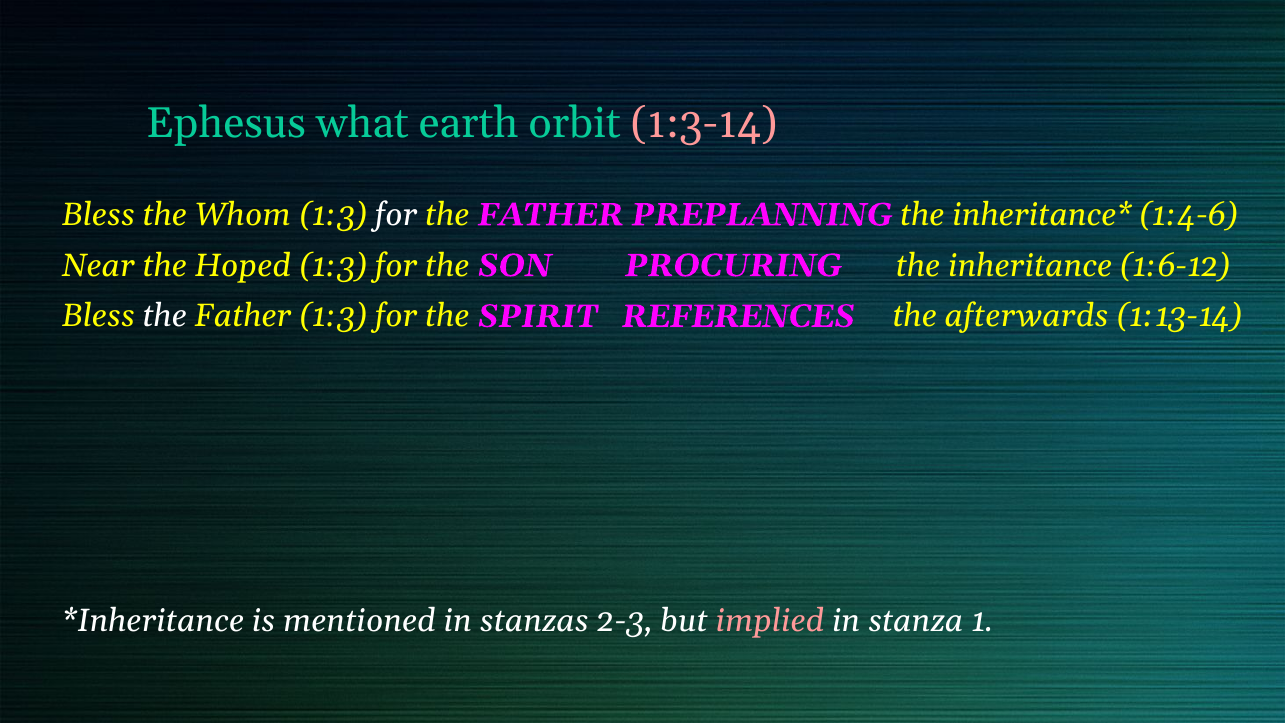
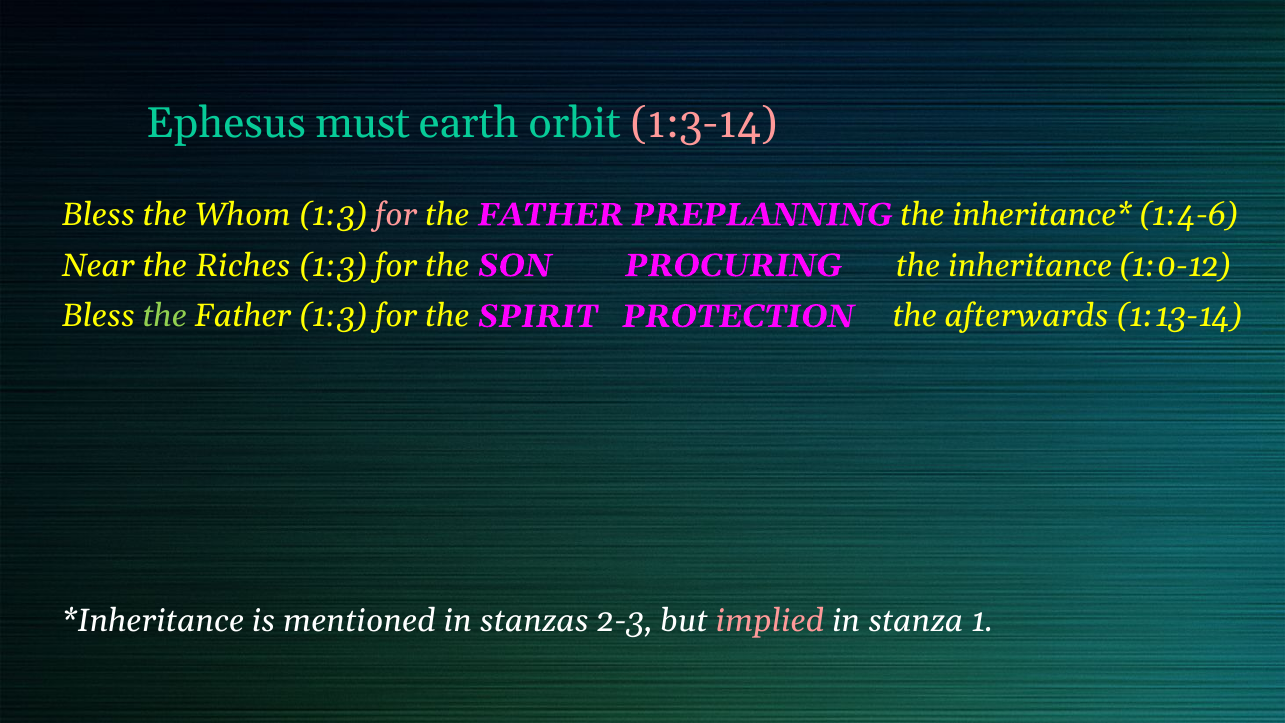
what: what -> must
for at (396, 215) colour: white -> pink
Hoped: Hoped -> Riches
1:6-12: 1:6-12 -> 1:0-12
the at (165, 316) colour: white -> light green
REFERENCES: REFERENCES -> PROTECTION
